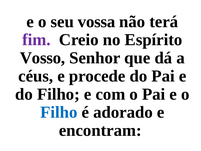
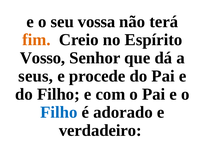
fim colour: purple -> orange
céus: céus -> seus
encontram: encontram -> verdadeiro
